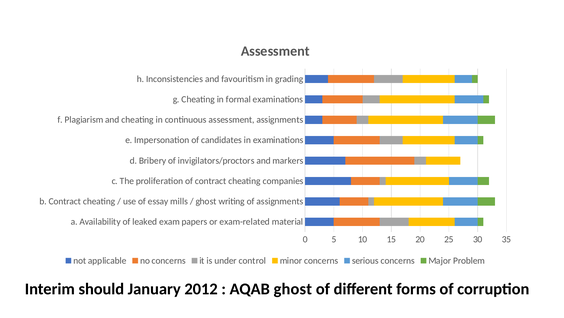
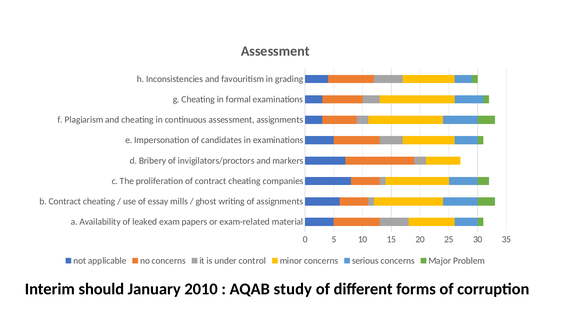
2012: 2012 -> 2010
AQAB ghost: ghost -> study
